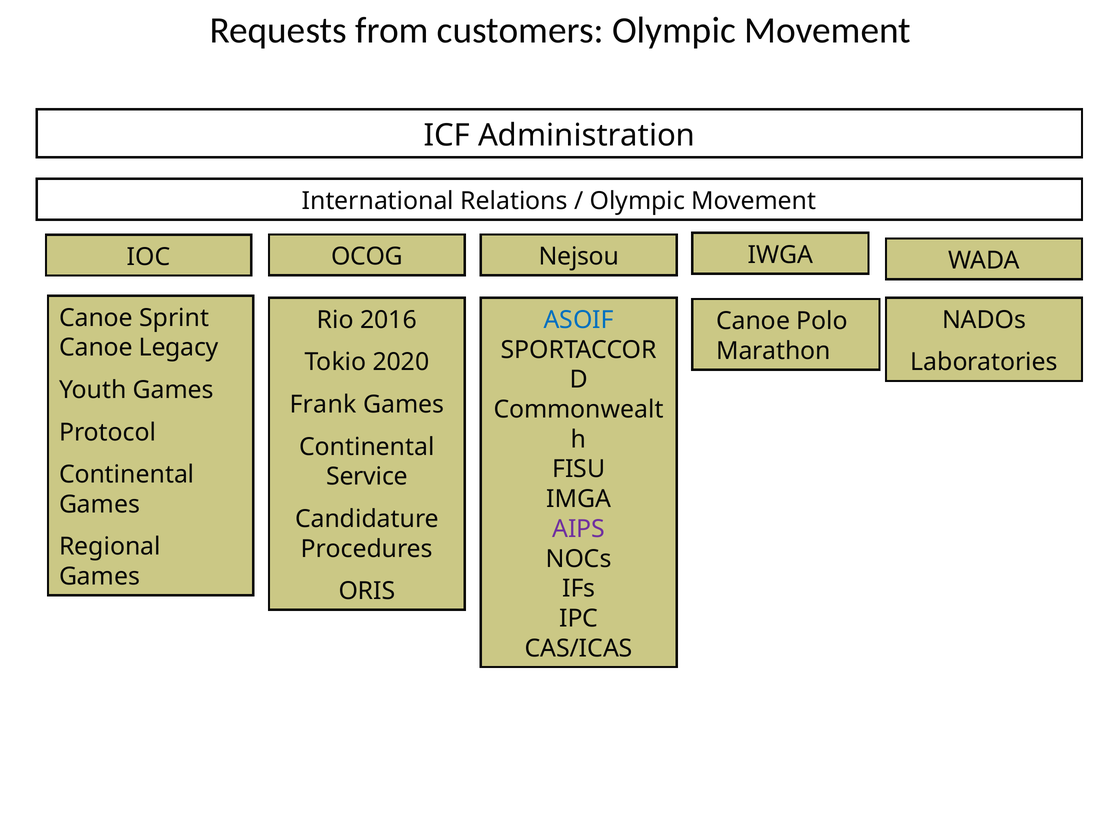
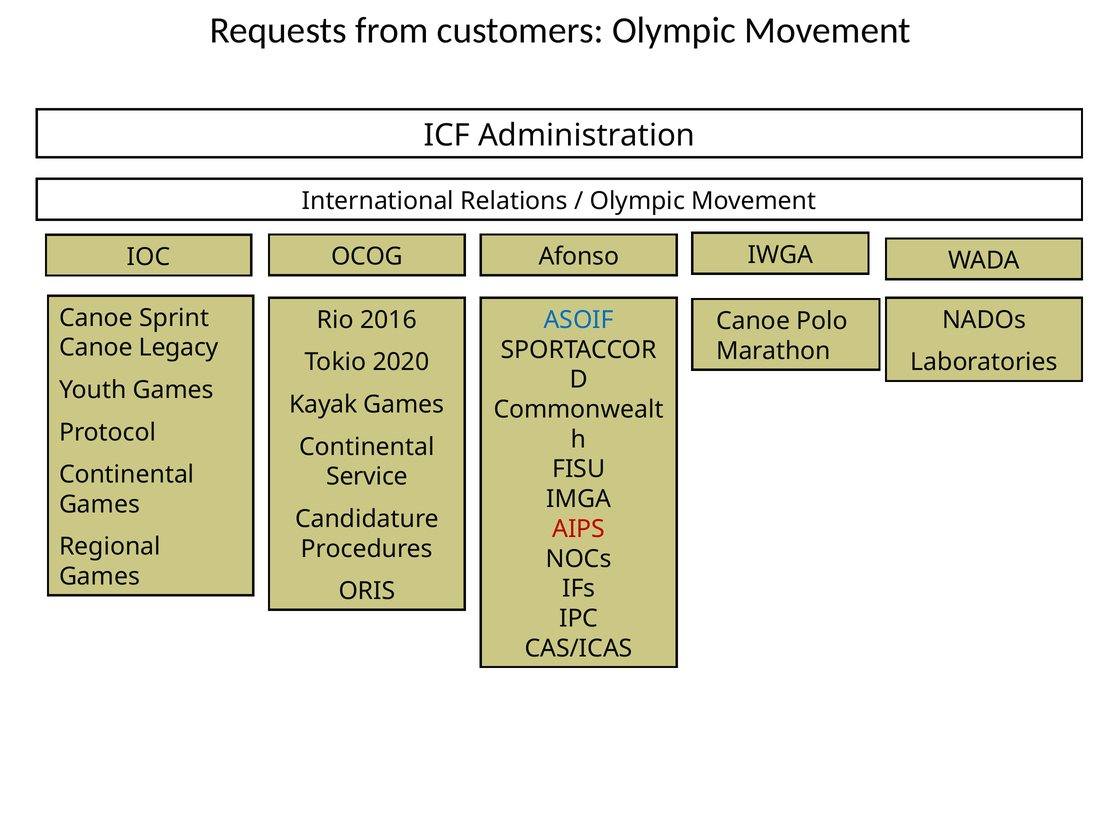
Nejsou: Nejsou -> Afonso
Frank: Frank -> Kayak
AIPS colour: purple -> red
